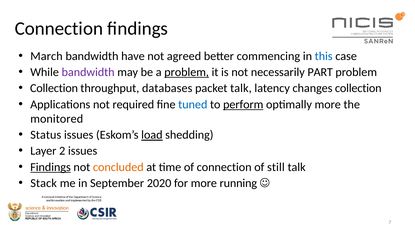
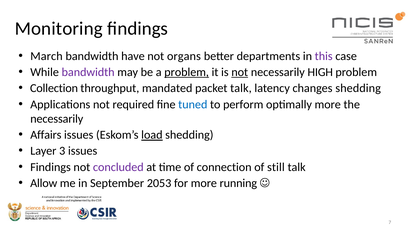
Connection at (59, 29): Connection -> Monitoring
agreed: agreed -> organs
commencing: commencing -> departments
this colour: blue -> purple
not at (240, 72) underline: none -> present
PART: PART -> HIGH
databases: databases -> mandated
changes collection: collection -> shedding
perform underline: present -> none
monitored at (57, 119): monitored -> necessarily
Status: Status -> Affairs
2: 2 -> 3
Findings at (51, 167) underline: present -> none
concluded colour: orange -> purple
Stack: Stack -> Allow
2020: 2020 -> 2053
